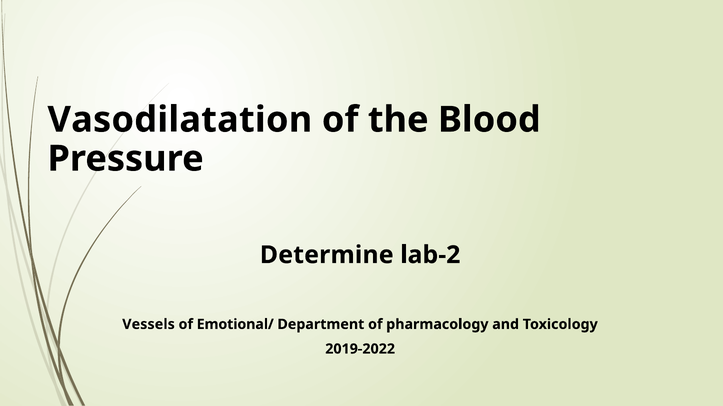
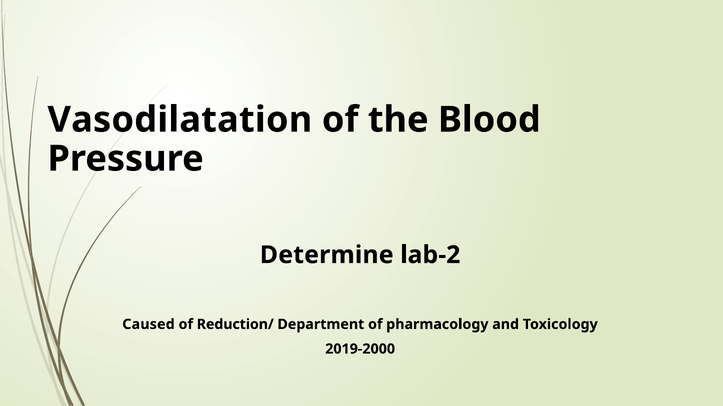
Vessels: Vessels -> Caused
Emotional/: Emotional/ -> Reduction/
2019-2022: 2019-2022 -> 2019-2000
